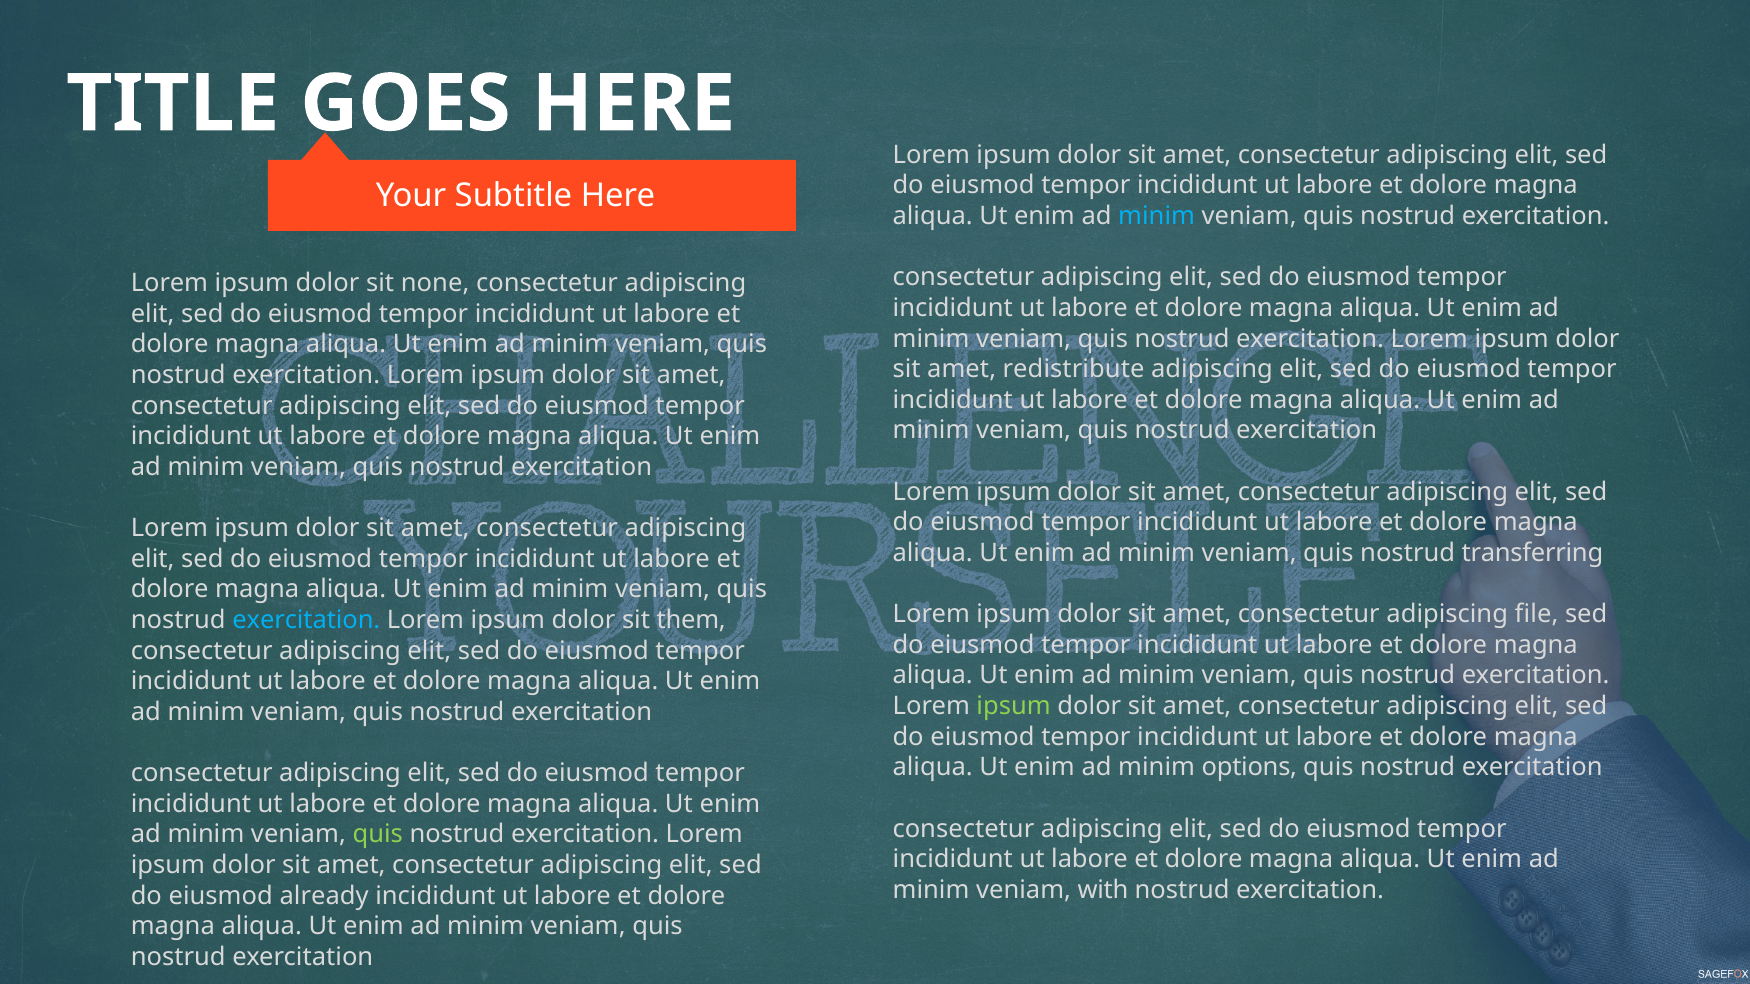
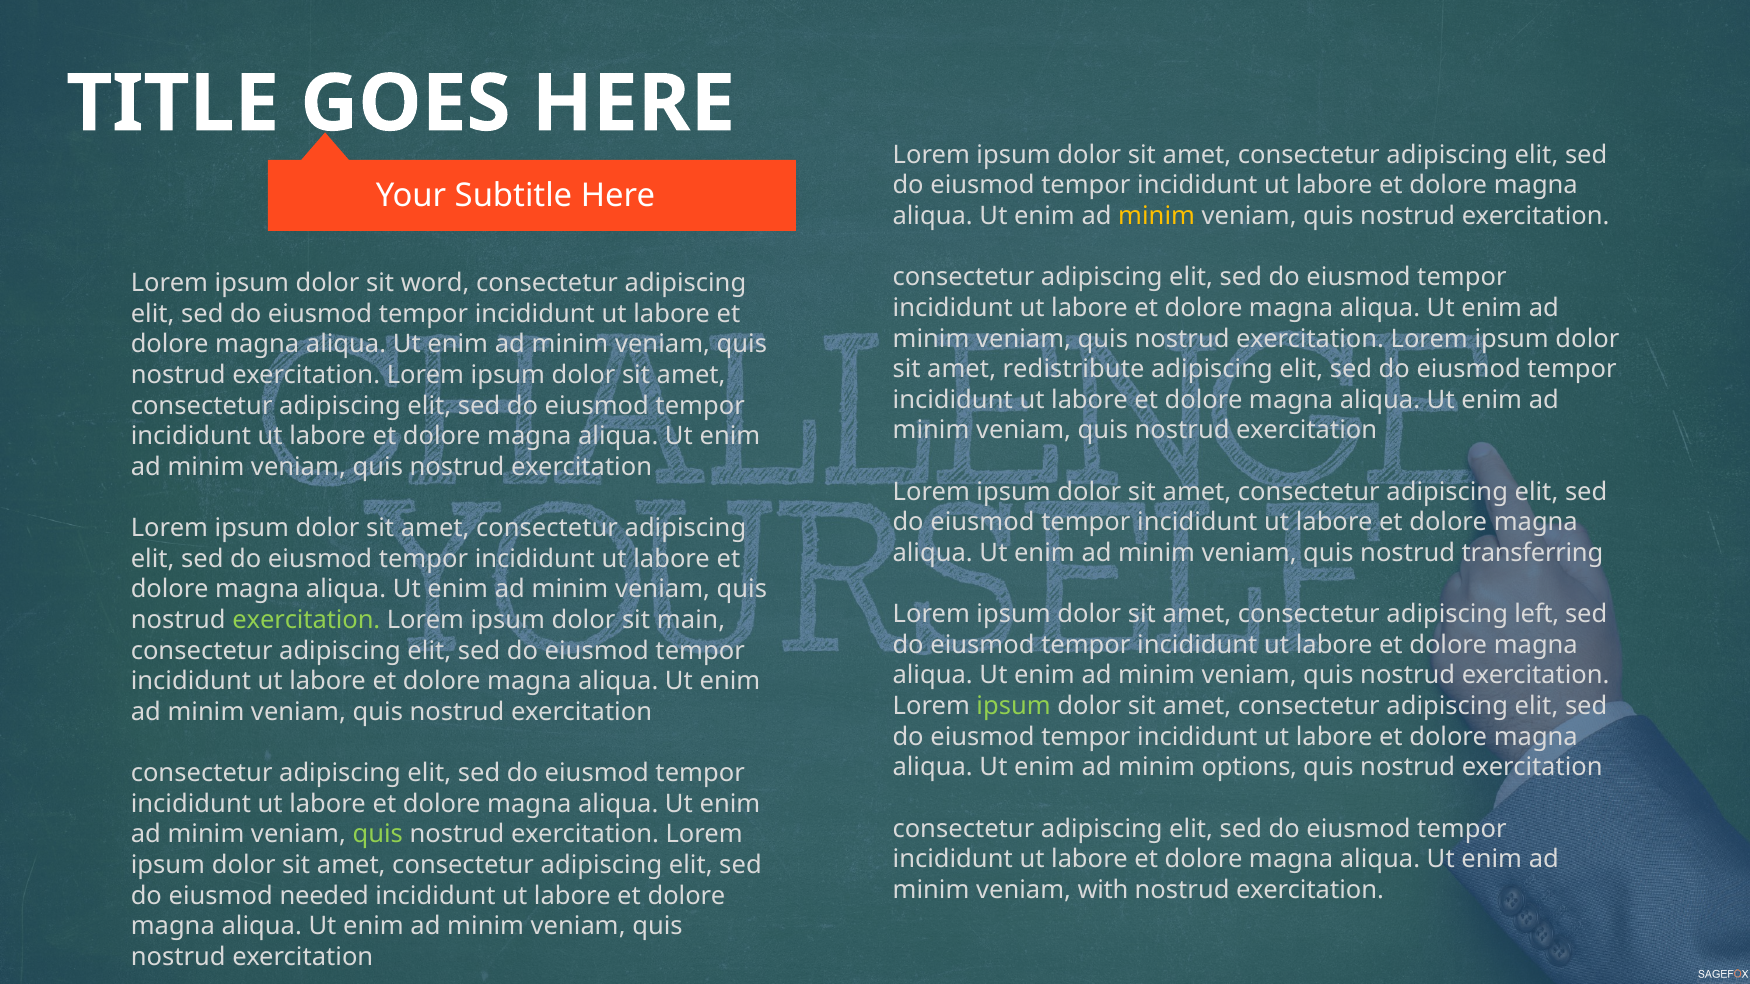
minim at (1157, 216) colour: light blue -> yellow
none: none -> word
file: file -> left
exercitation at (306, 620) colour: light blue -> light green
them: them -> main
already: already -> needed
